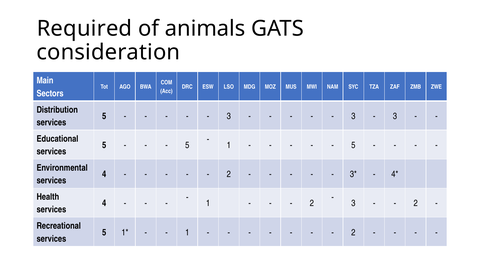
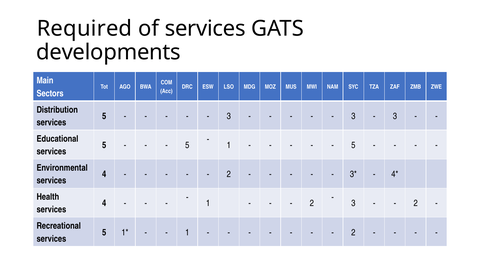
of animals: animals -> services
consideration: consideration -> developments
